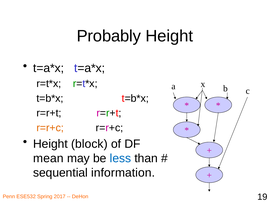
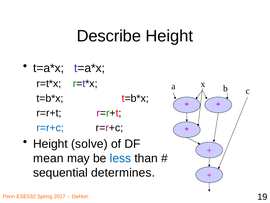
Probably: Probably -> Describe
r=r+c at (50, 128) colour: orange -> blue
block: block -> solve
information: information -> determines
